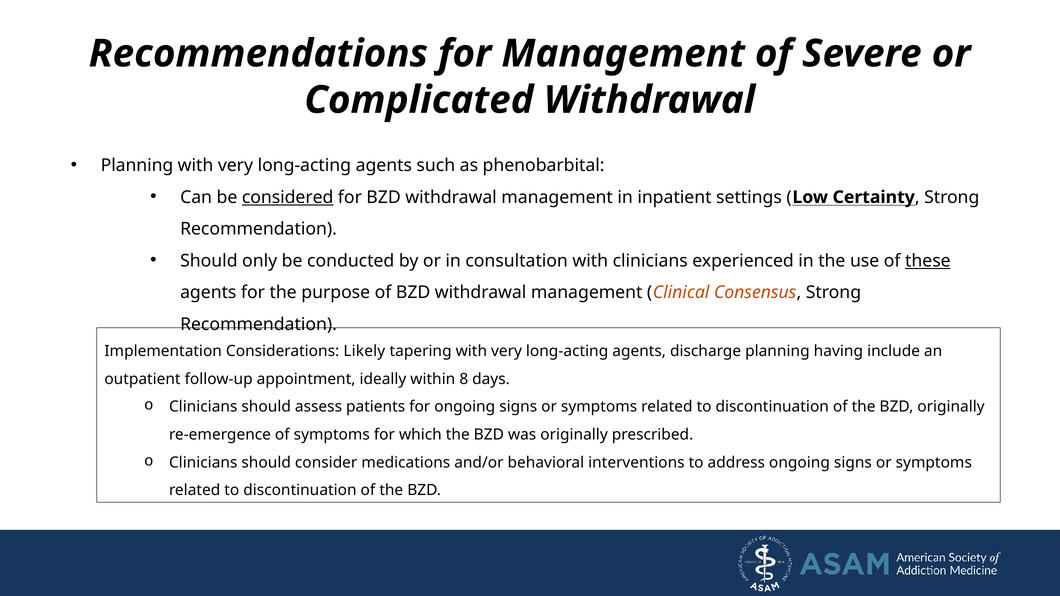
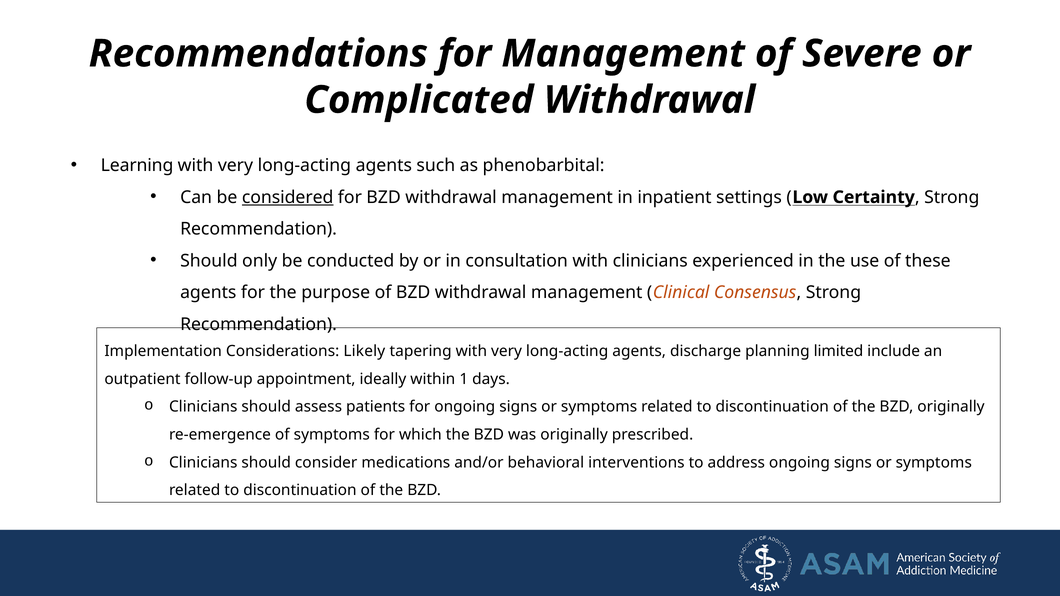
Planning at (137, 166): Planning -> Learning
these underline: present -> none
having: having -> limited
8: 8 -> 1
